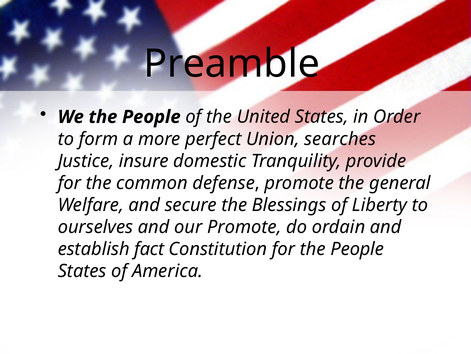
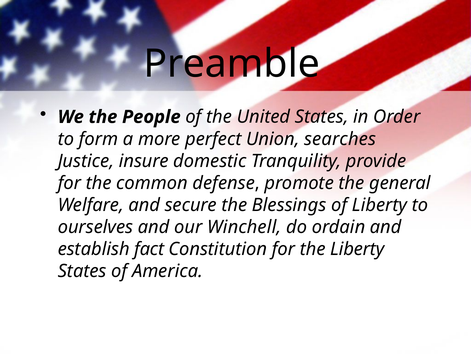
our Promote: Promote -> Winchell
for the People: People -> Liberty
